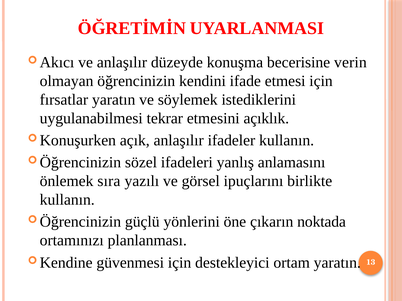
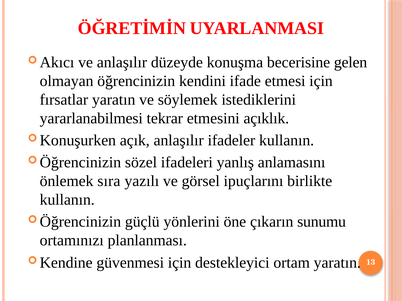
verin: verin -> gelen
uygulanabilmesi: uygulanabilmesi -> yararlanabilmesi
noktada: noktada -> sunumu
